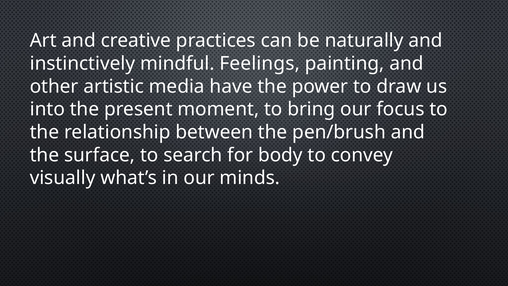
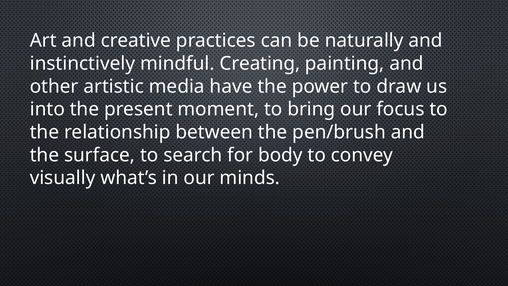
Feelings: Feelings -> Creating
